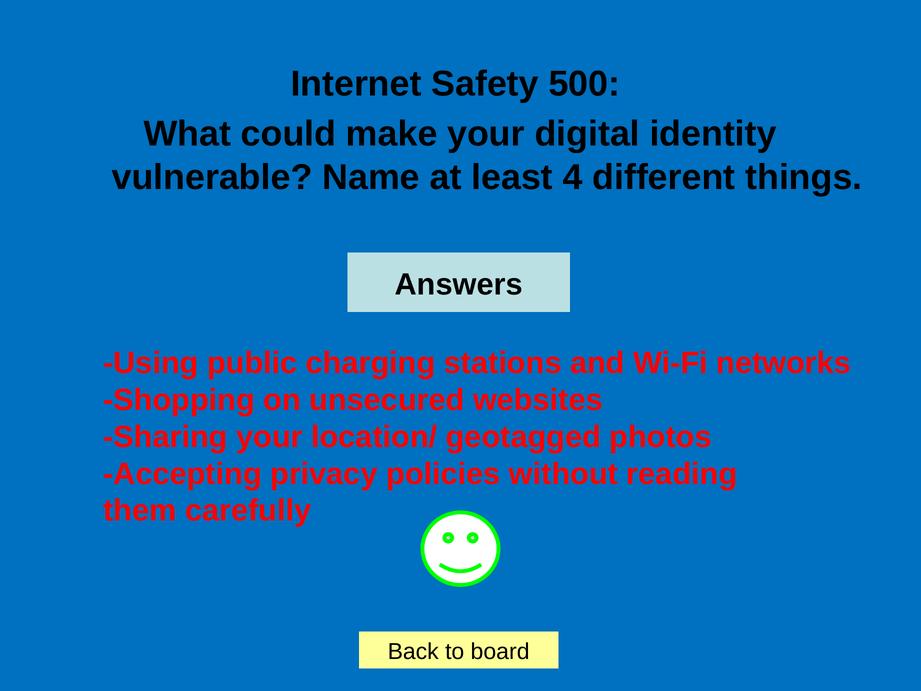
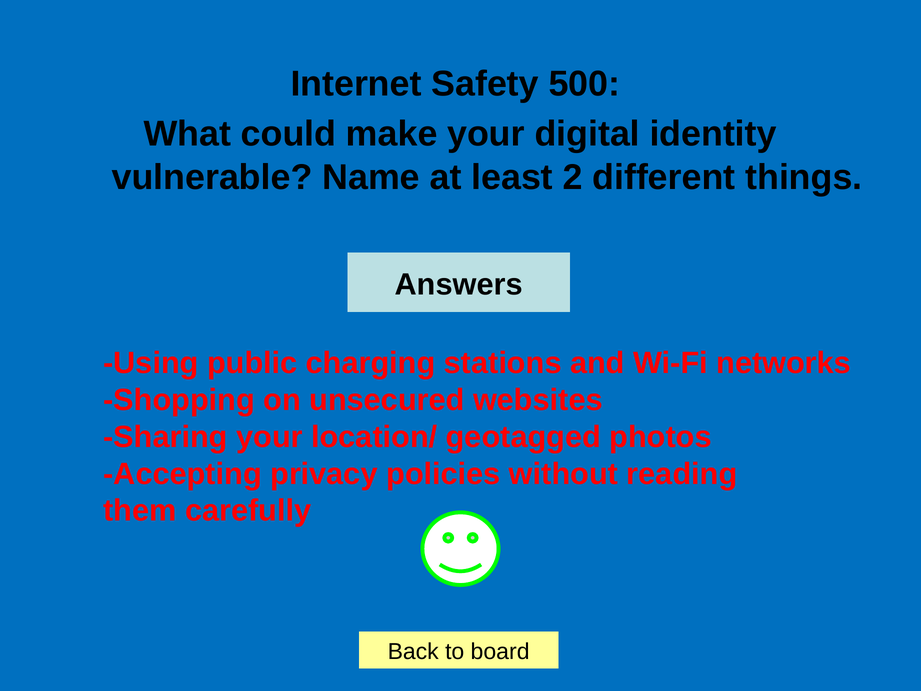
4: 4 -> 2
